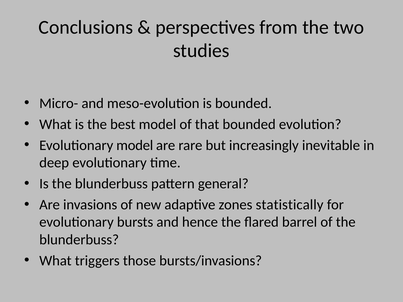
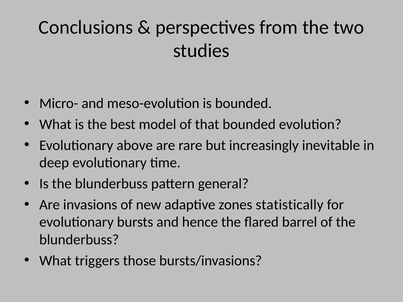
Evolutionary model: model -> above
